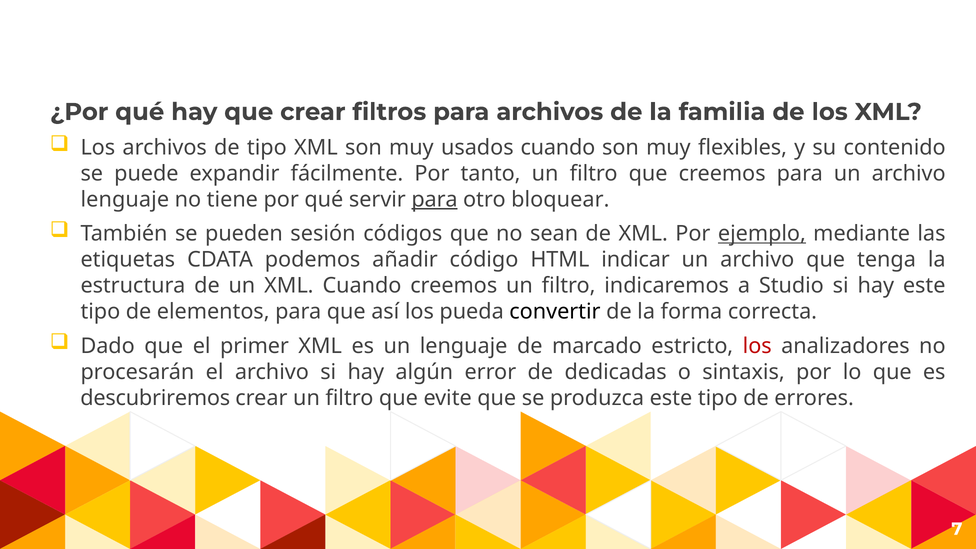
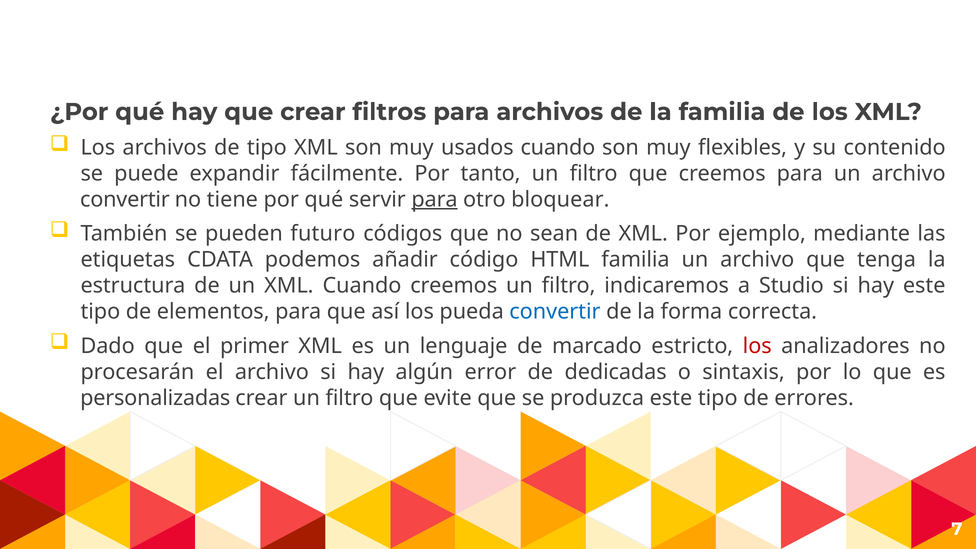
lenguaje at (125, 200): lenguaje -> convertir
sesión: sesión -> futuro
ejemplo underline: present -> none
HTML indicar: indicar -> familia
convertir at (555, 312) colour: black -> blue
descubriremos: descubriremos -> personalizadas
